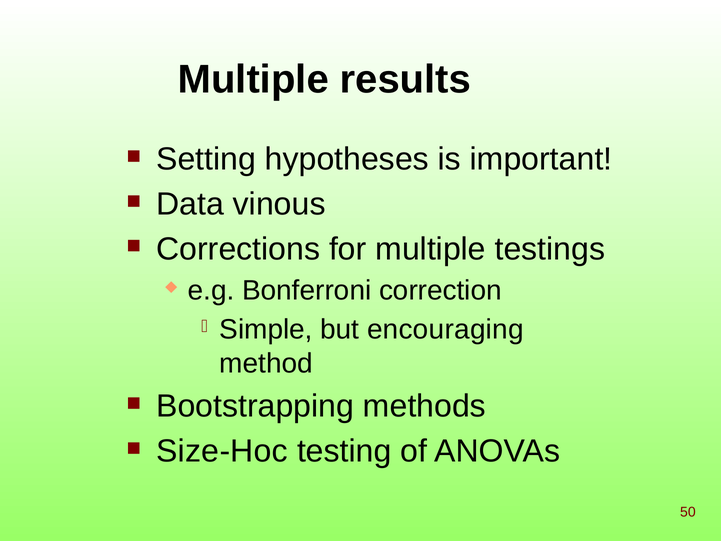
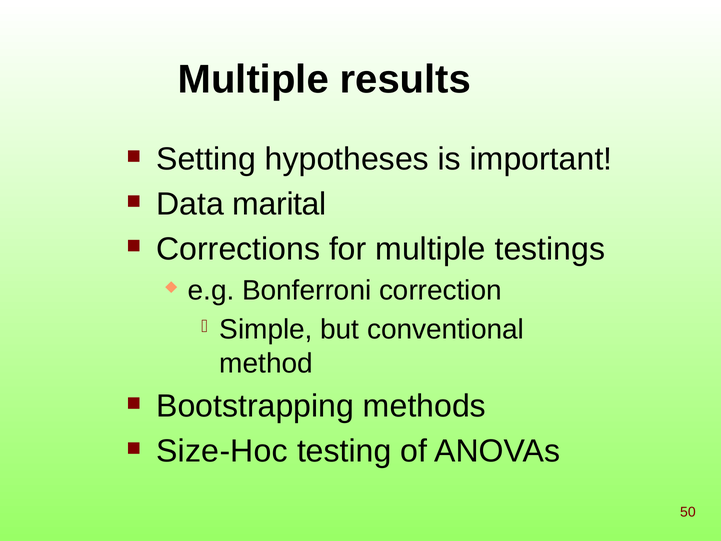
vinous: vinous -> marital
encouraging: encouraging -> conventional
